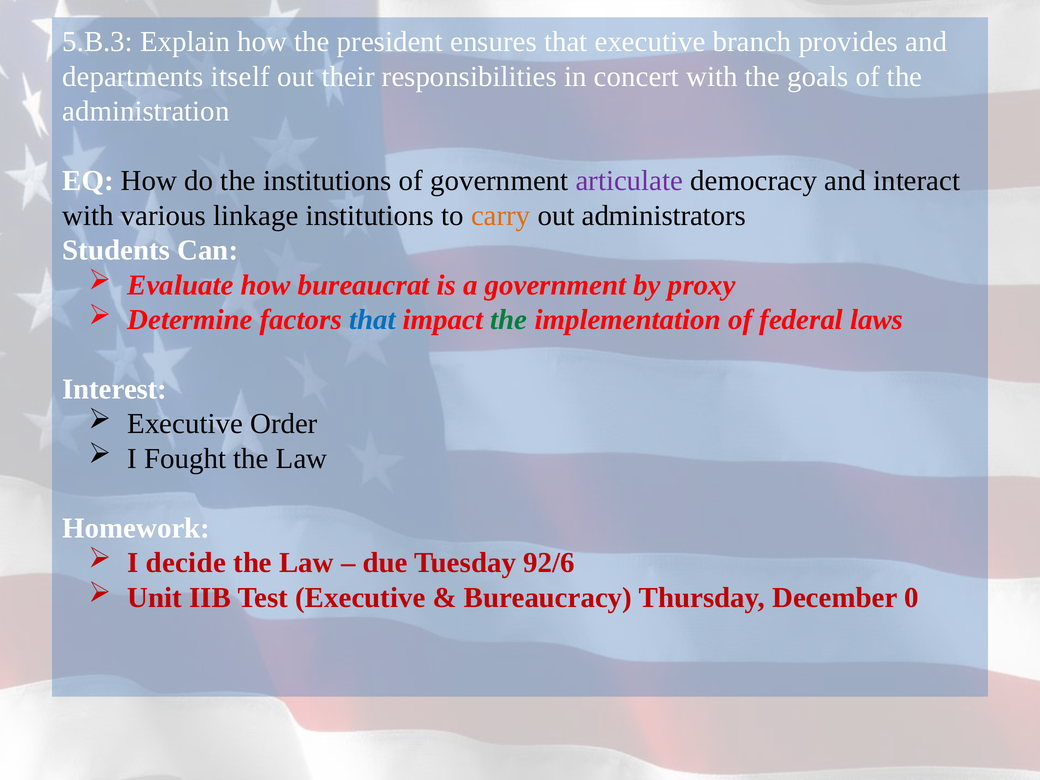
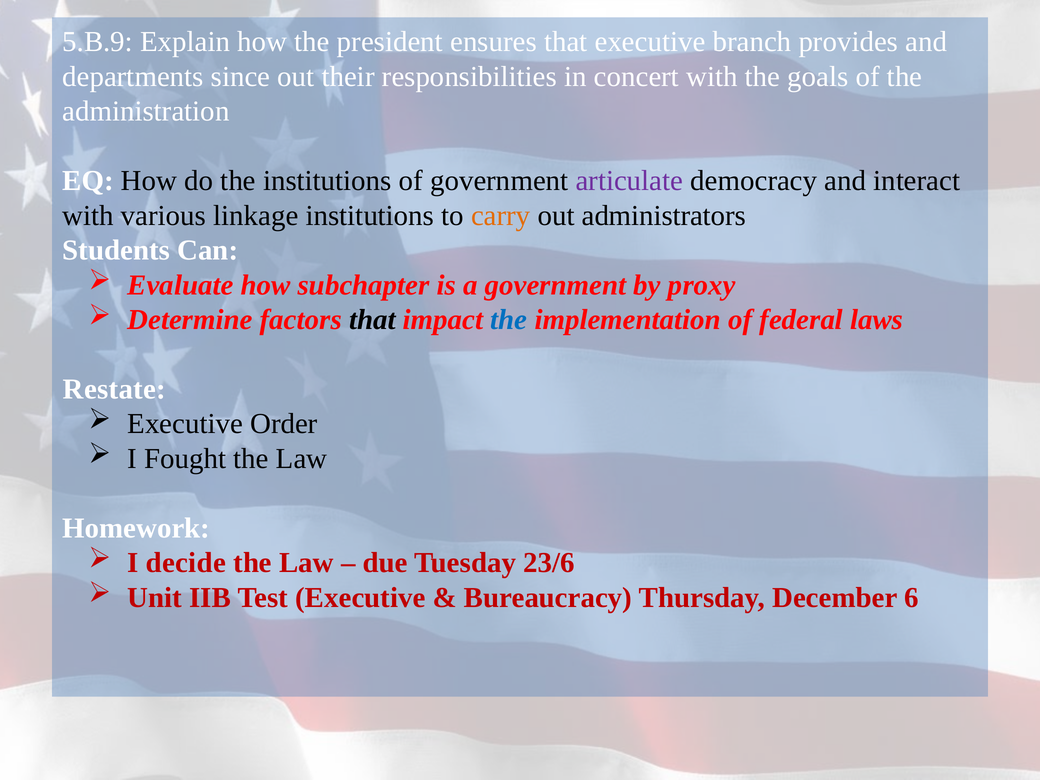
5.B.3: 5.B.3 -> 5.B.9
itself: itself -> since
bureaucrat: bureaucrat -> subchapter
that at (372, 320) colour: blue -> black
the at (509, 320) colour: green -> blue
Interest: Interest -> Restate
92/6: 92/6 -> 23/6
0: 0 -> 6
